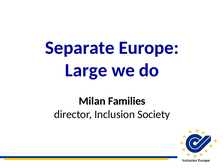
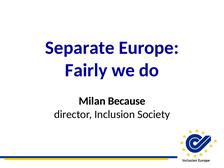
Large: Large -> Fairly
Families: Families -> Because
